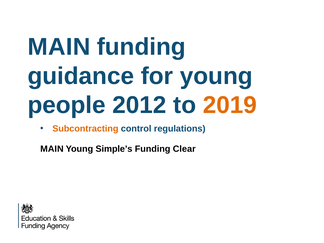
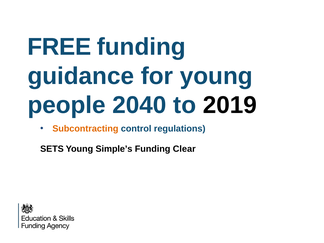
MAIN at (59, 47): MAIN -> FREE
2012: 2012 -> 2040
2019 colour: orange -> black
MAIN at (52, 149): MAIN -> SETS
